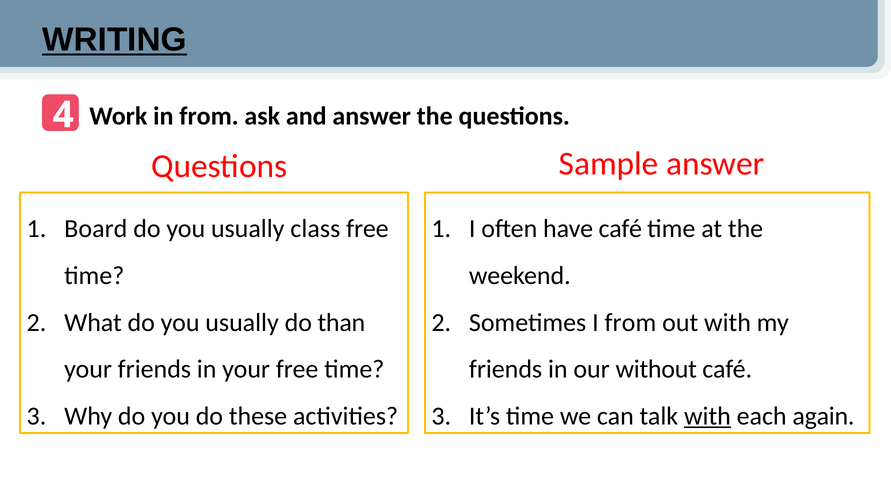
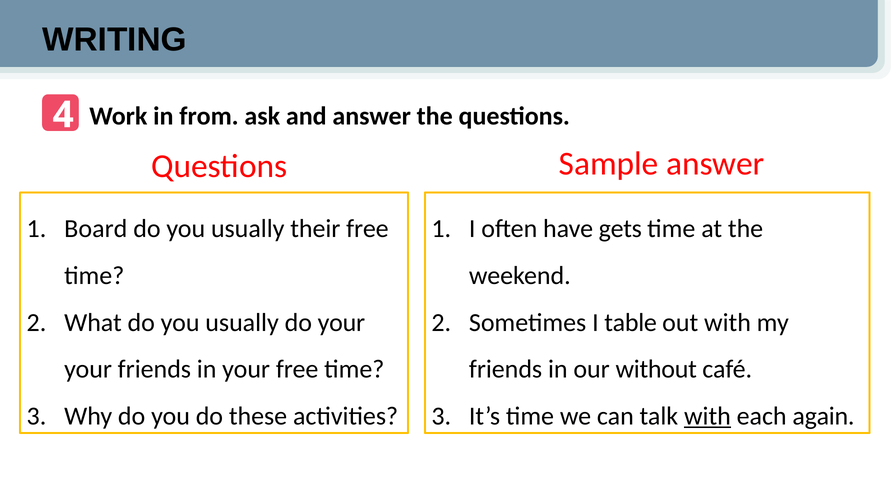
WRITING underline: present -> none
class: class -> their
have café: café -> gets
do than: than -> your
I from: from -> table
